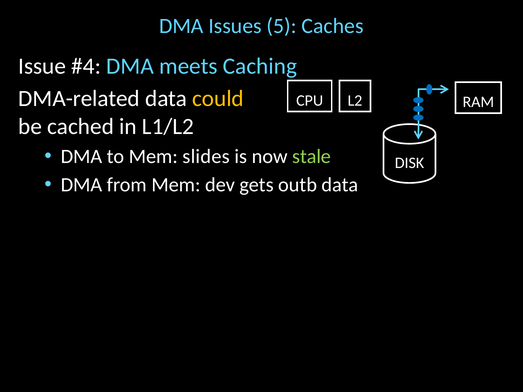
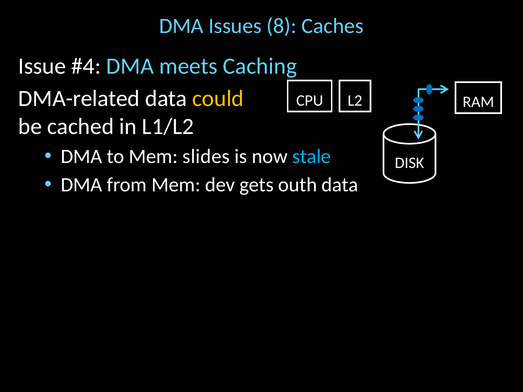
5: 5 -> 8
stale colour: light green -> light blue
outb: outb -> outh
